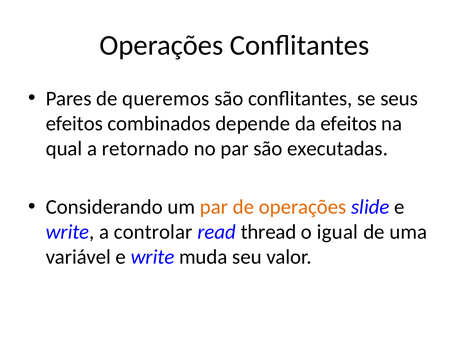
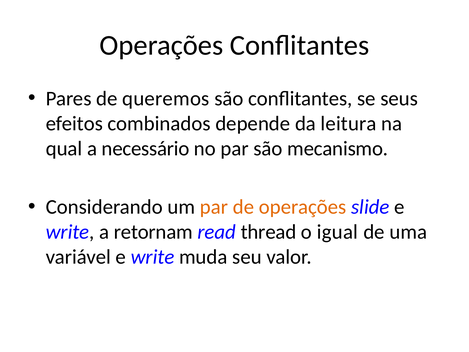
da efeitos: efeitos -> leitura
retornado: retornado -> necessário
executadas: executadas -> mecanismo
controlar: controlar -> retornam
